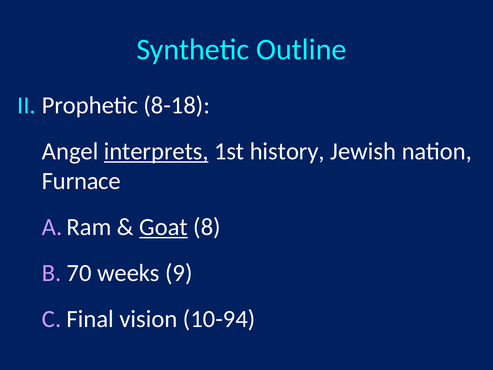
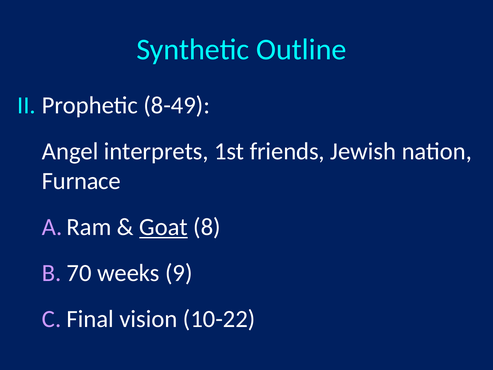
8-18: 8-18 -> 8-49
interprets underline: present -> none
history: history -> friends
10-94: 10-94 -> 10-22
